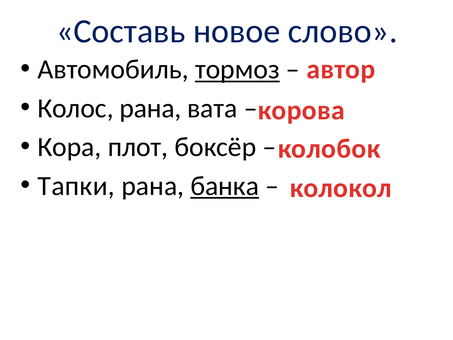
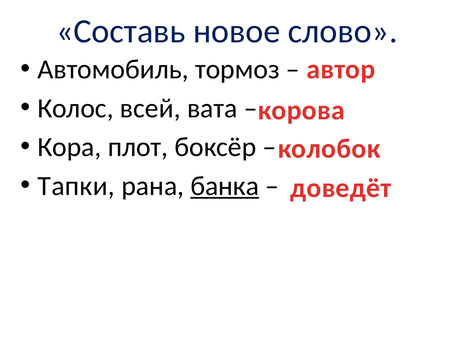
тормоз underline: present -> none
Колос рана: рана -> всей
колокол: колокол -> доведёт
